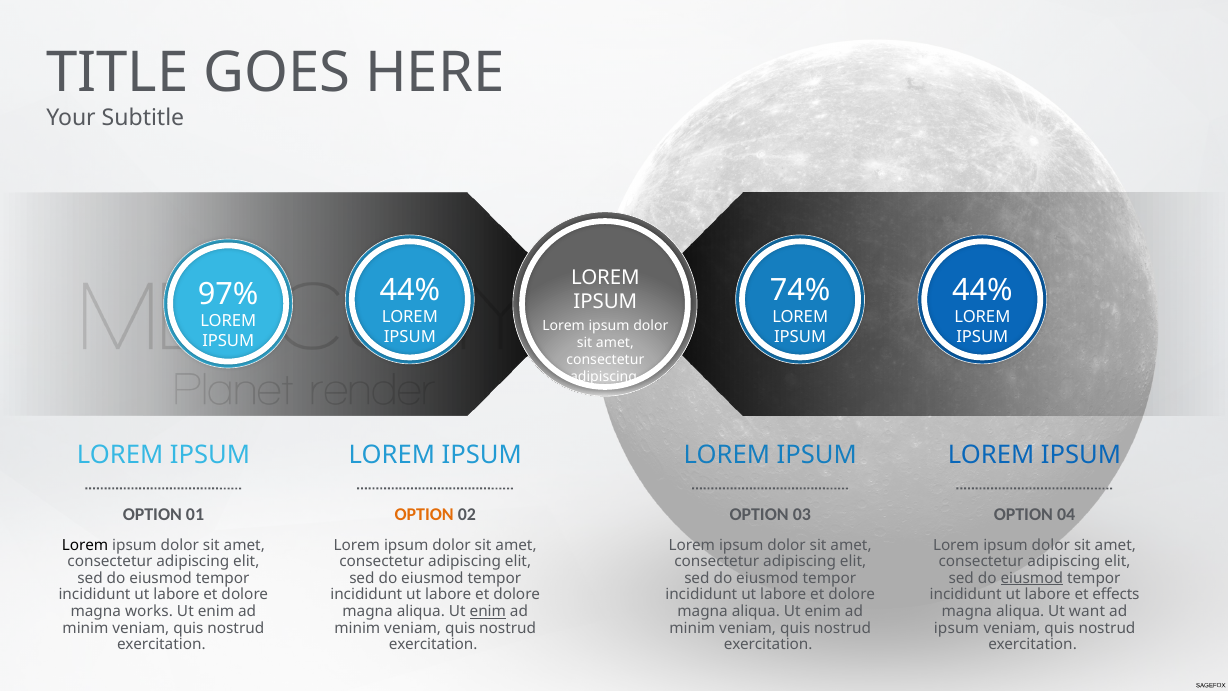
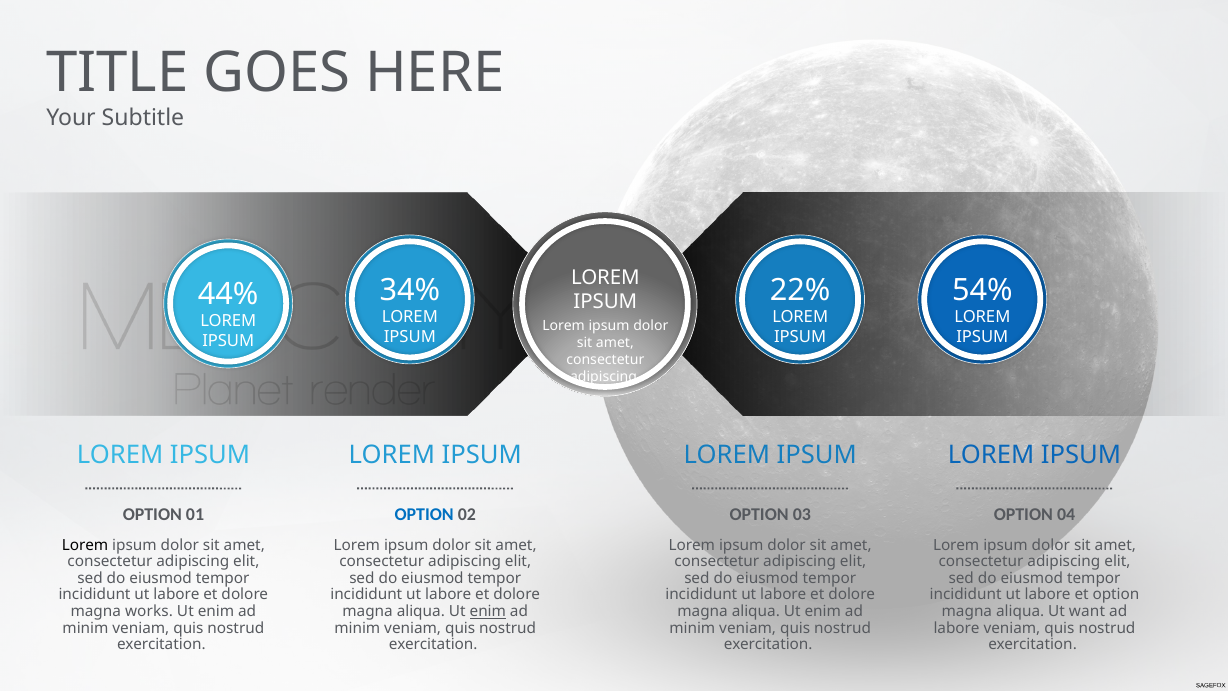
44% at (410, 290): 44% -> 34%
74%: 74% -> 22%
44% at (982, 290): 44% -> 54%
97%: 97% -> 44%
OPTION at (424, 514) colour: orange -> blue
eiusmod at (1032, 578) underline: present -> none
et effects: effects -> option
ipsum at (956, 628): ipsum -> labore
